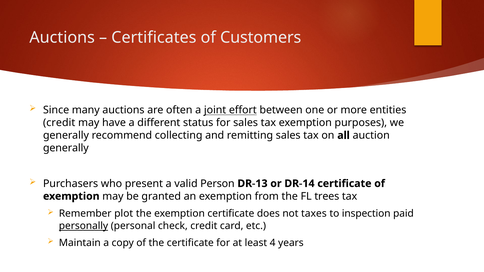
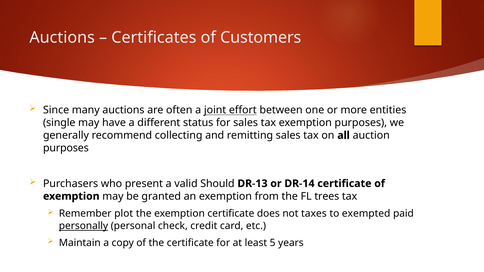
credit at (59, 123): credit -> single
generally at (66, 148): generally -> purposes
Person: Person -> Should
inspection: inspection -> exempted
4: 4 -> 5
